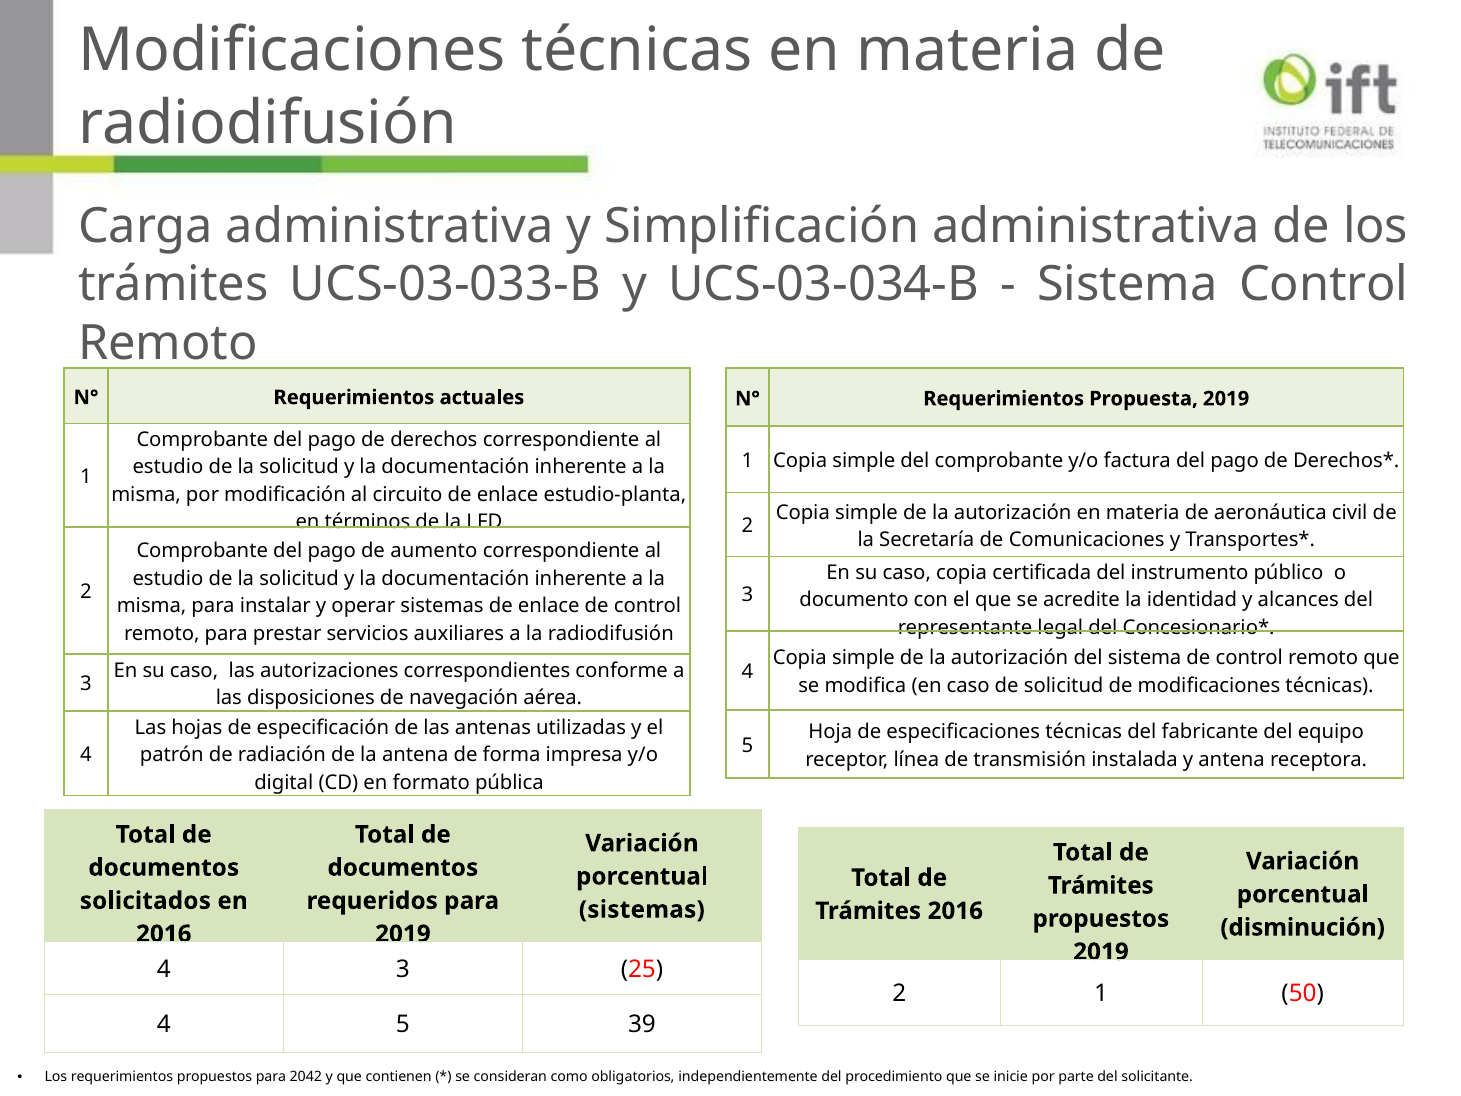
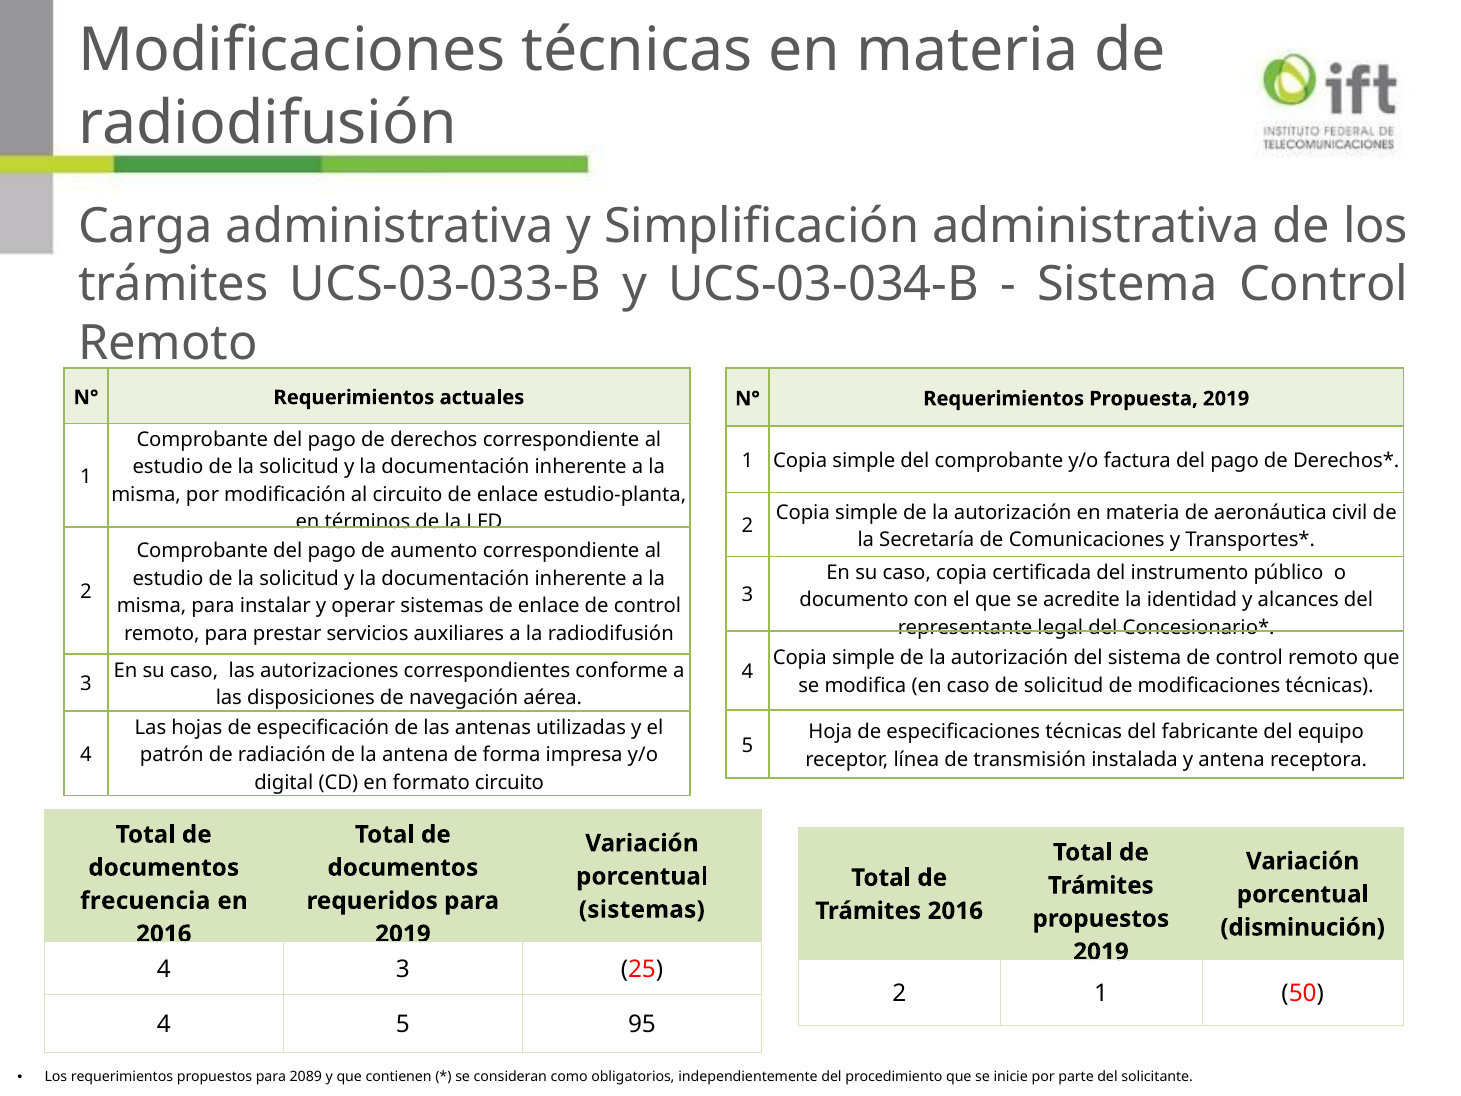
formato pública: pública -> circuito
solicitados: solicitados -> frecuencia
39: 39 -> 95
2042: 2042 -> 2089
